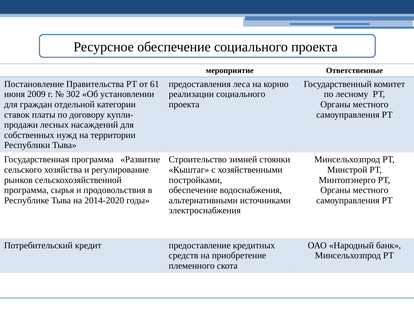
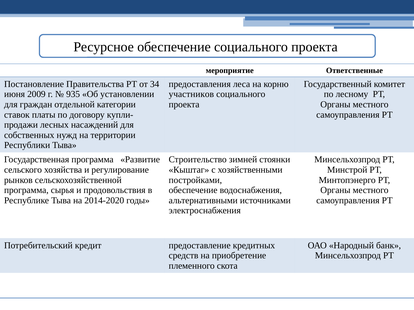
61: 61 -> 34
302: 302 -> 935
реализации: реализации -> участников
